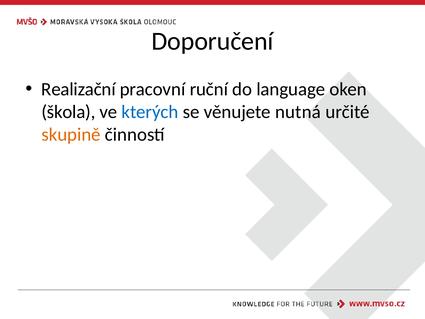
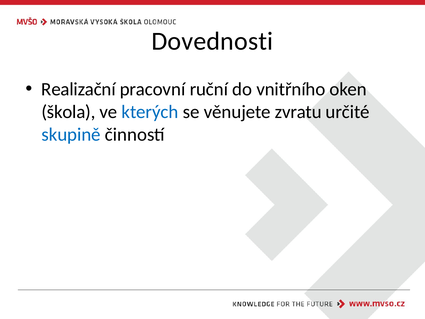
Doporučení: Doporučení -> Dovednosti
language: language -> vnitřního
nutná: nutná -> zvratu
skupině colour: orange -> blue
